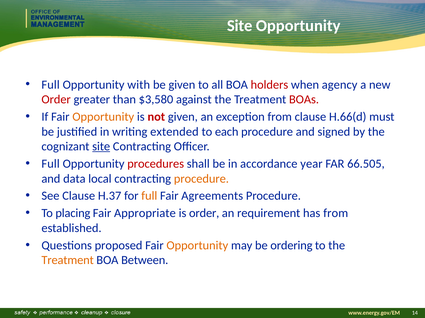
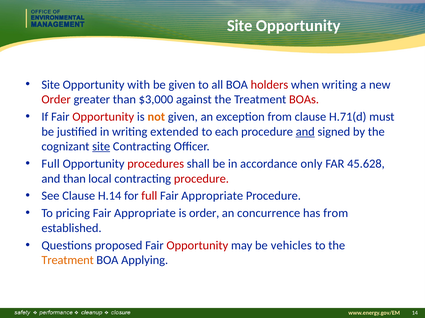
Full at (51, 85): Full -> Site
when agency: agency -> writing
$3,580: $3,580 -> $3,000
Opportunity at (103, 117) colour: orange -> red
not colour: red -> orange
H.66(d: H.66(d -> H.71(d
and at (305, 132) underline: none -> present
year: year -> only
66.505: 66.505 -> 45.628
and data: data -> than
procedure at (201, 179) colour: orange -> red
H.37: H.37 -> H.14
full at (149, 196) colour: orange -> red
Agreements at (212, 196): Agreements -> Appropriate
placing: placing -> pricing
requirement: requirement -> concurrence
Opportunity at (197, 246) colour: orange -> red
ordering: ordering -> vehicles
Between: Between -> Applying
